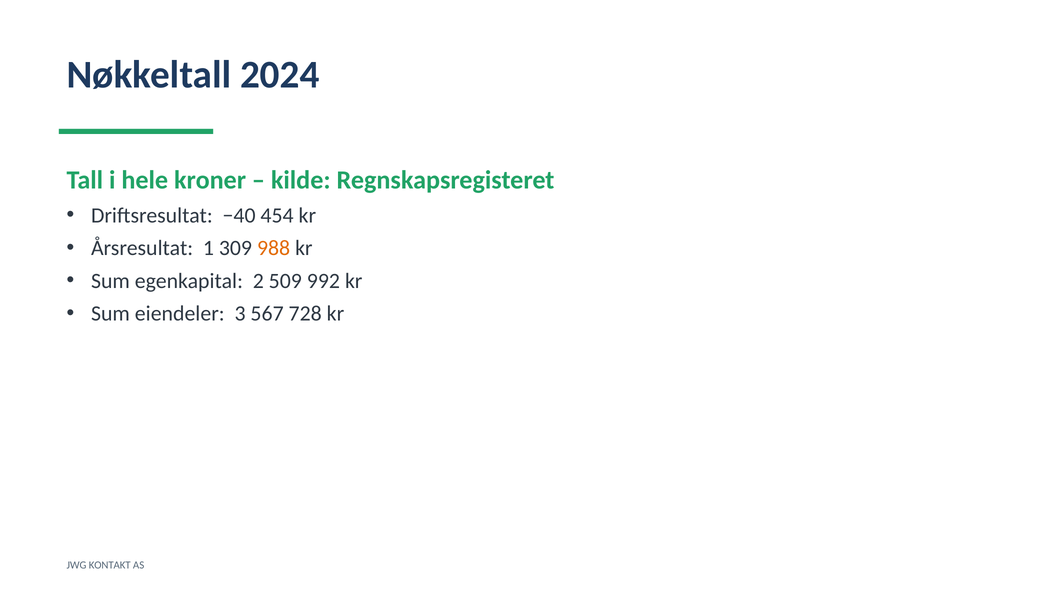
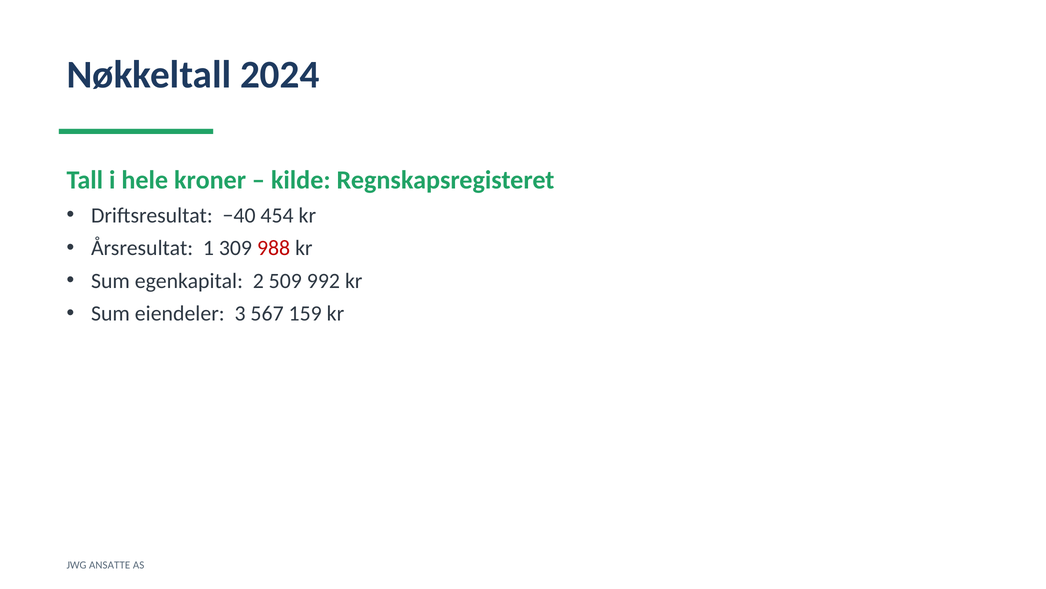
988 colour: orange -> red
728: 728 -> 159
KONTAKT: KONTAKT -> ANSATTE
